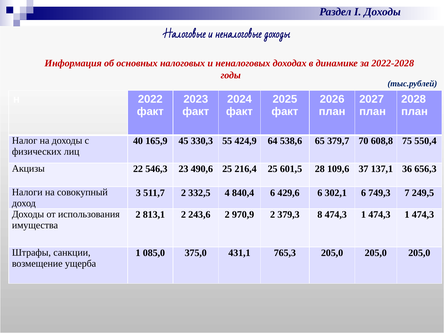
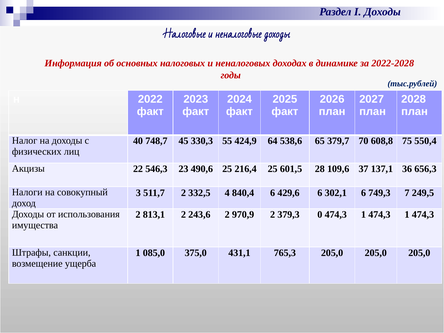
165,9: 165,9 -> 748,7
8: 8 -> 0
